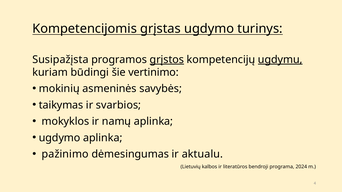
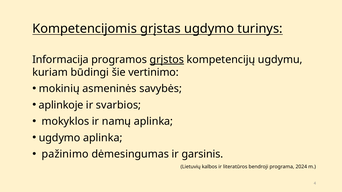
Susipažįsta: Susipažįsta -> Informacija
ugdymu underline: present -> none
taikymas: taikymas -> aplinkoje
aktualu: aktualu -> garsinis
